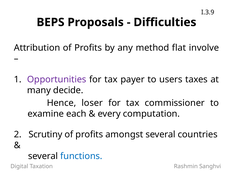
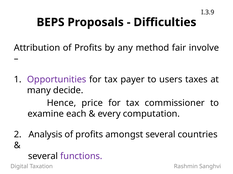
flat: flat -> fair
loser: loser -> price
Scrutiny: Scrutiny -> Analysis
functions colour: blue -> purple
